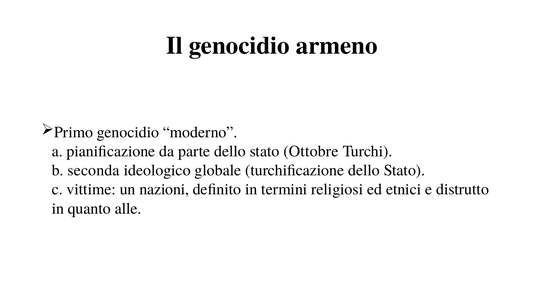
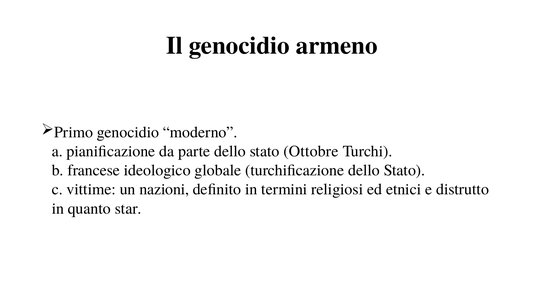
seconda: seconda -> francese
alle: alle -> star
